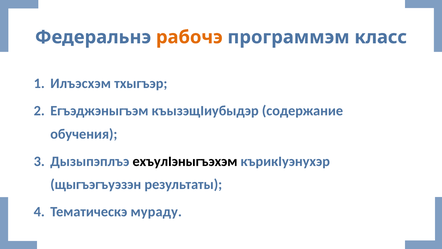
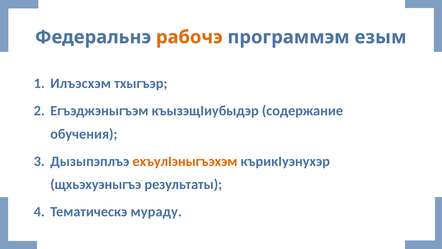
класс: класс -> езым
ехъулIэныгъэхэм colour: black -> orange
щыгъэгъуэзэн: щыгъэгъуэзэн -> щхьэхуэныгъэ
